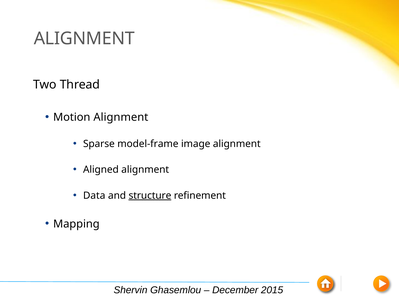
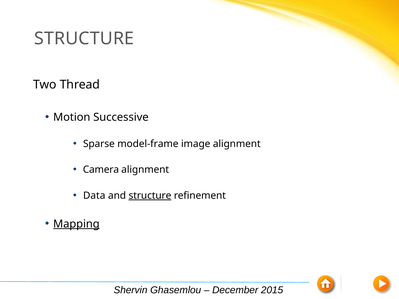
ALIGNMENT at (84, 38): ALIGNMENT -> STRUCTURE
Motion Alignment: Alignment -> Successive
Aligned: Aligned -> Camera
Mapping underline: none -> present
